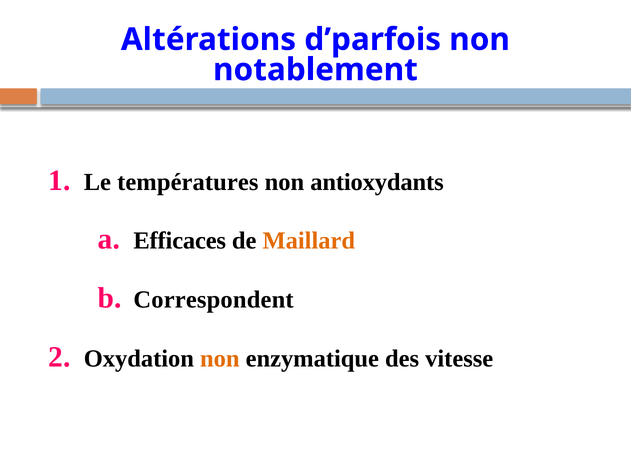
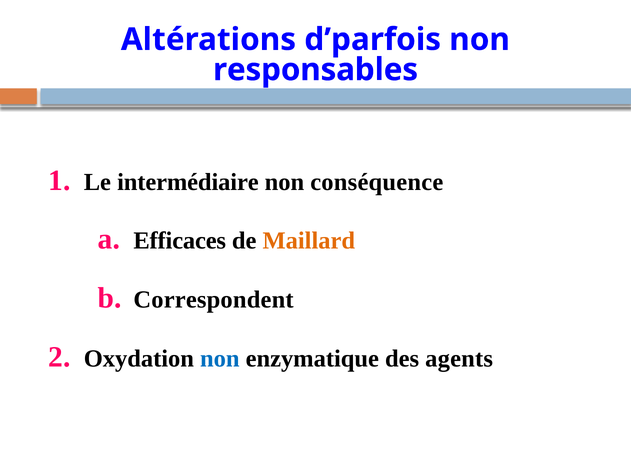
notablement: notablement -> responsables
températures: températures -> intermédiaire
antioxydants: antioxydants -> conséquence
non at (220, 359) colour: orange -> blue
vitesse: vitesse -> agents
